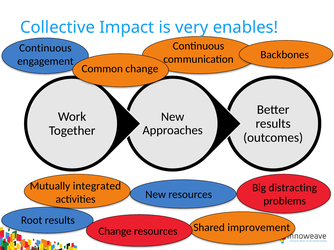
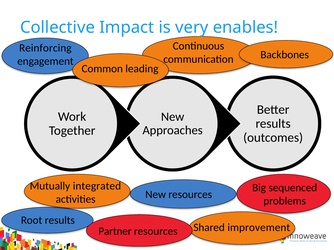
Continuous at (45, 48): Continuous -> Reinforcing
Common change: change -> leading
distracting: distracting -> sequenced
Change at (115, 232): Change -> Partner
